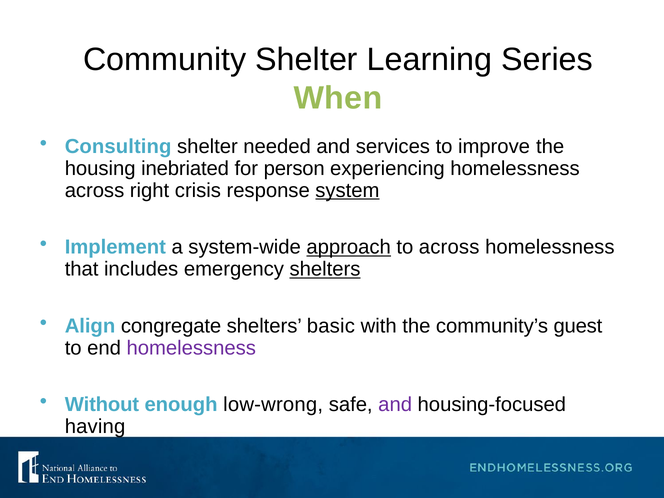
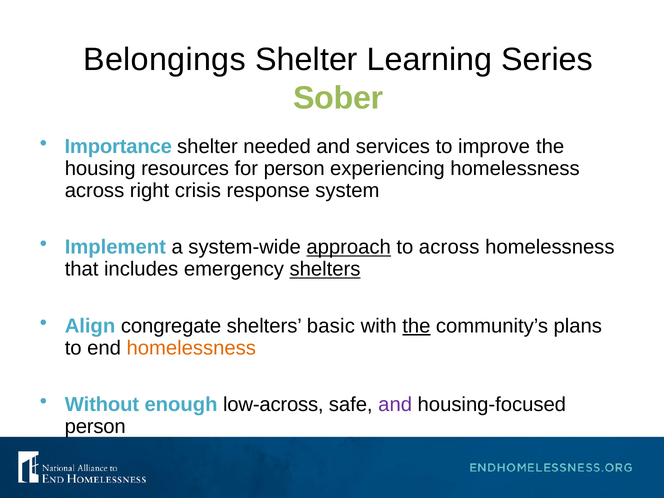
Community: Community -> Belongings
When: When -> Sober
Consulting: Consulting -> Importance
inebriated: inebriated -> resources
system underline: present -> none
the at (416, 326) underline: none -> present
guest: guest -> plans
homelessness at (191, 348) colour: purple -> orange
low-wrong: low-wrong -> low-across
having at (95, 427): having -> person
